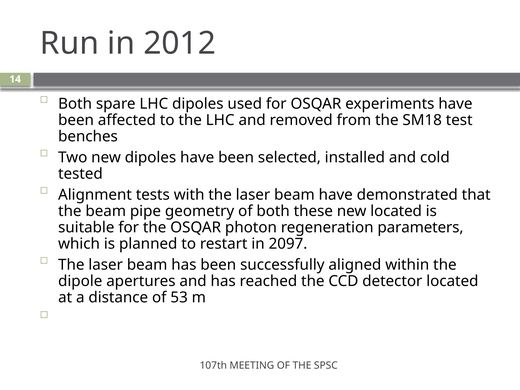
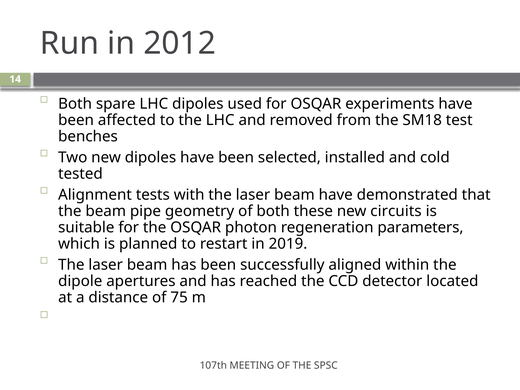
new located: located -> circuits
2097: 2097 -> 2019
53: 53 -> 75
